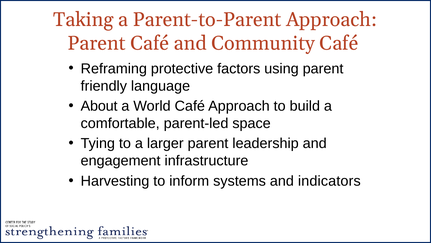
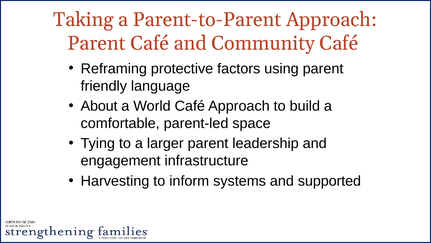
indicators: indicators -> supported
